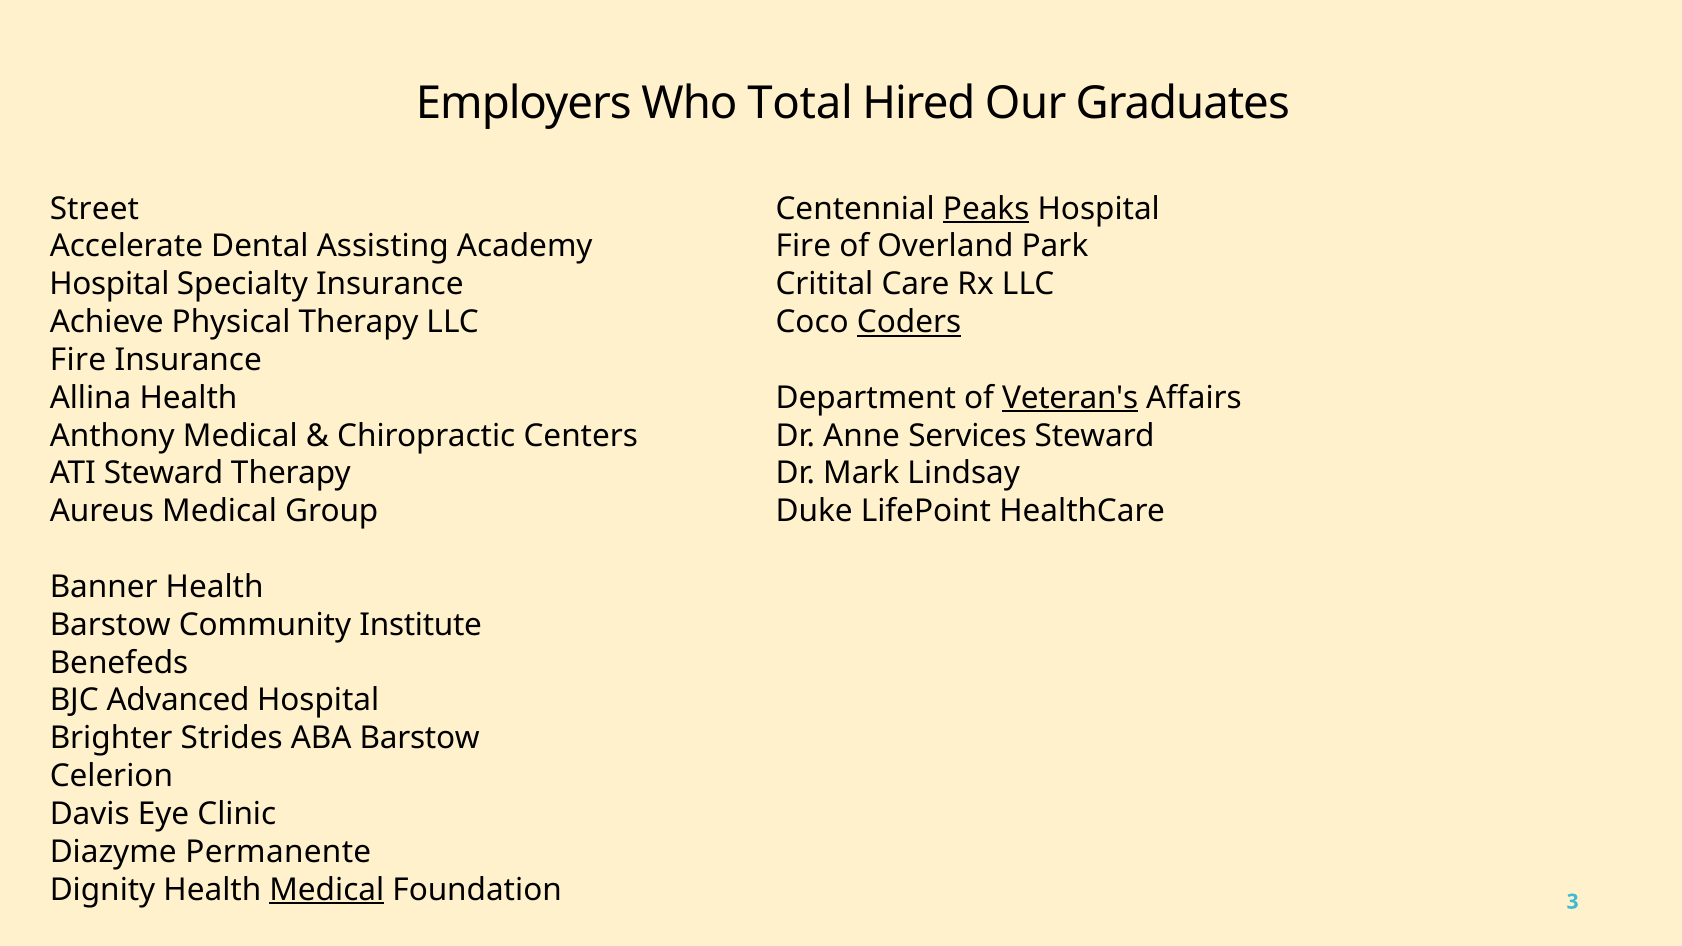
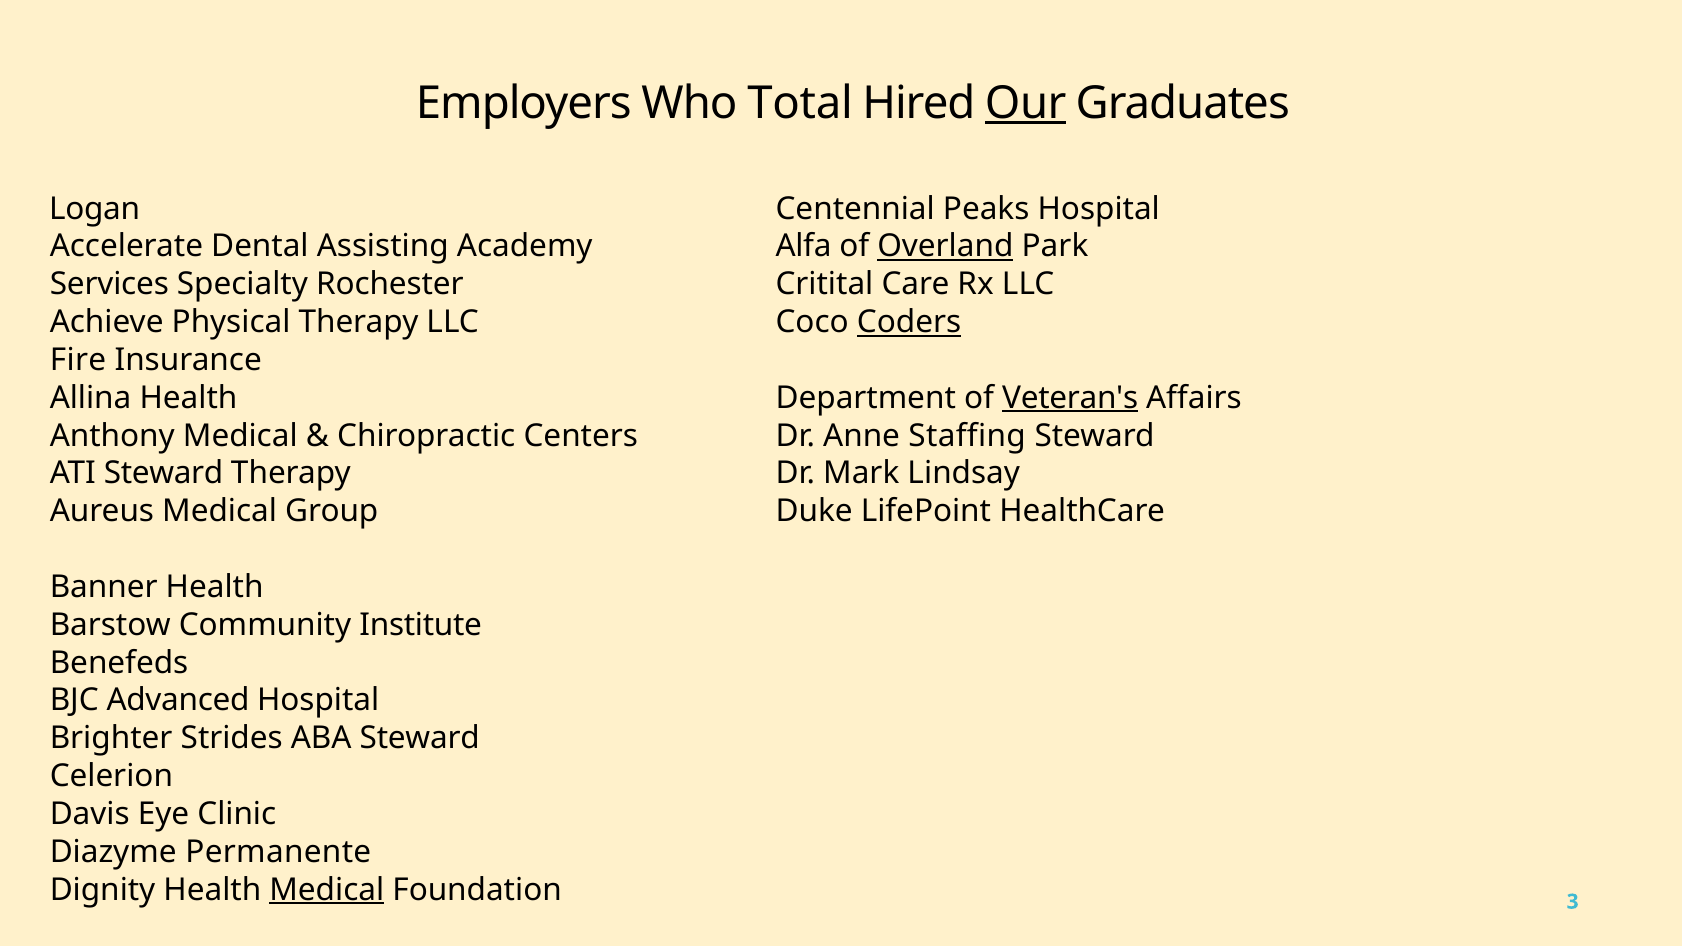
Our underline: none -> present
Street: Street -> Logan
Peaks underline: present -> none
Fire at (803, 247): Fire -> Alfa
Overland underline: none -> present
Hospital at (109, 284): Hospital -> Services
Specialty Insurance: Insurance -> Rochester
Services: Services -> Staffing
ABA Barstow: Barstow -> Steward
